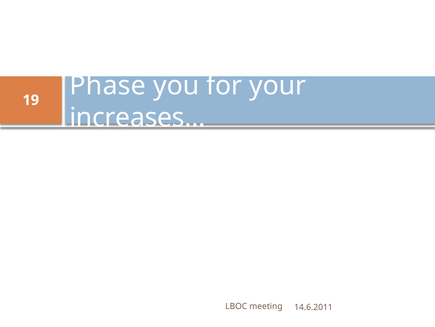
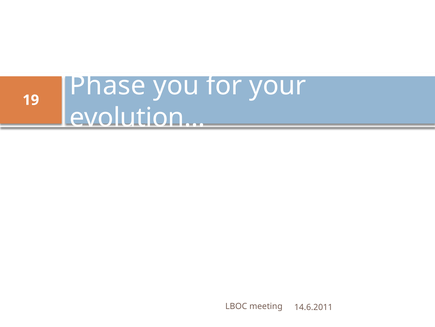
increases…: increases… -> evolution…
